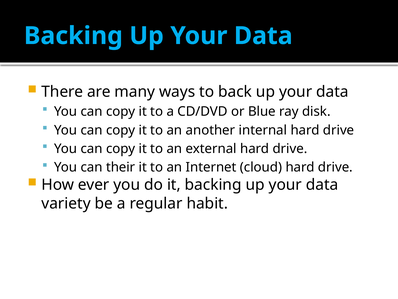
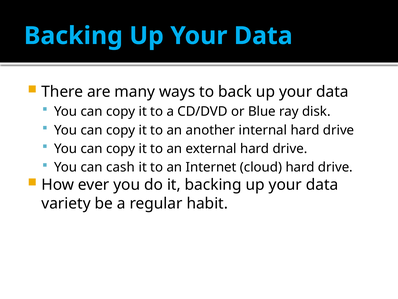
their: their -> cash
